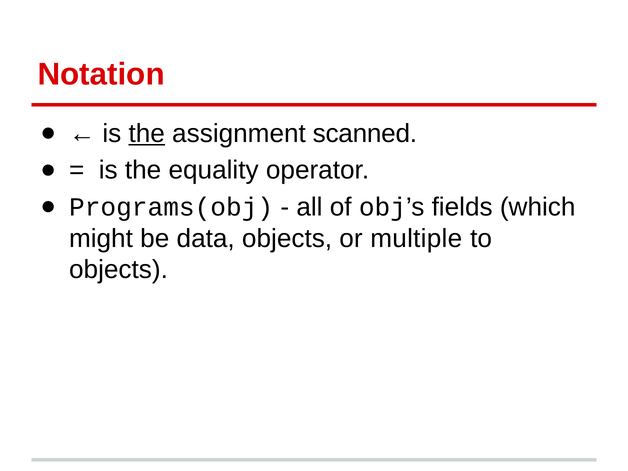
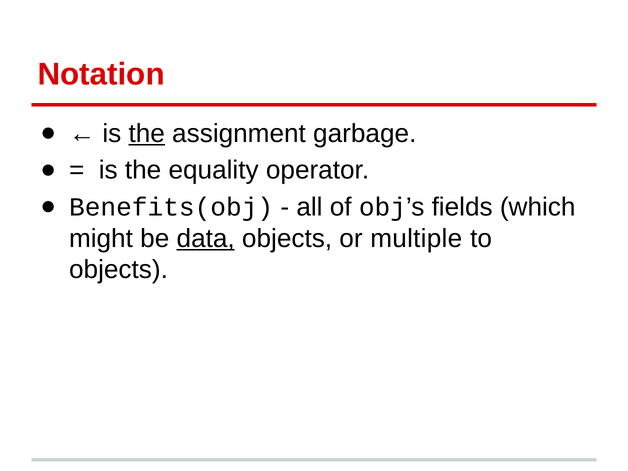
scanned: scanned -> garbage
Programs(obj: Programs(obj -> Benefits(obj
data underline: none -> present
